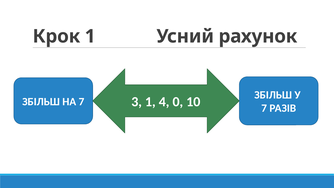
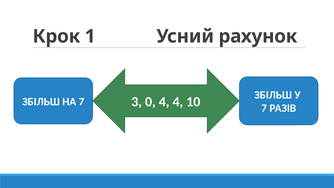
3 1: 1 -> 0
4 0: 0 -> 4
